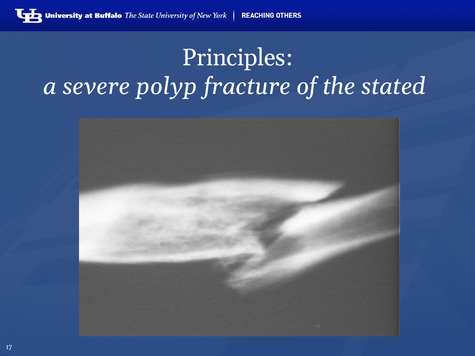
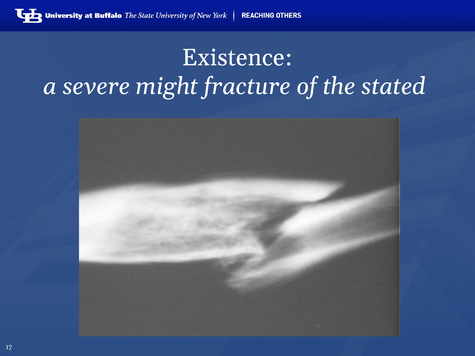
Principles: Principles -> Existence
polyp: polyp -> might
